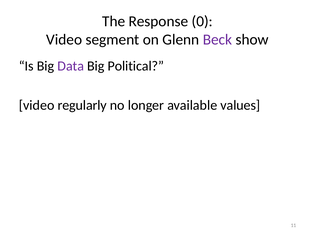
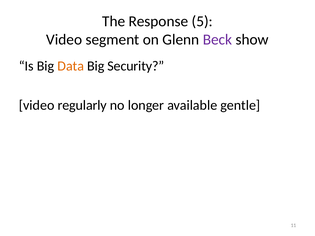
0: 0 -> 5
Data colour: purple -> orange
Political: Political -> Security
values: values -> gentle
